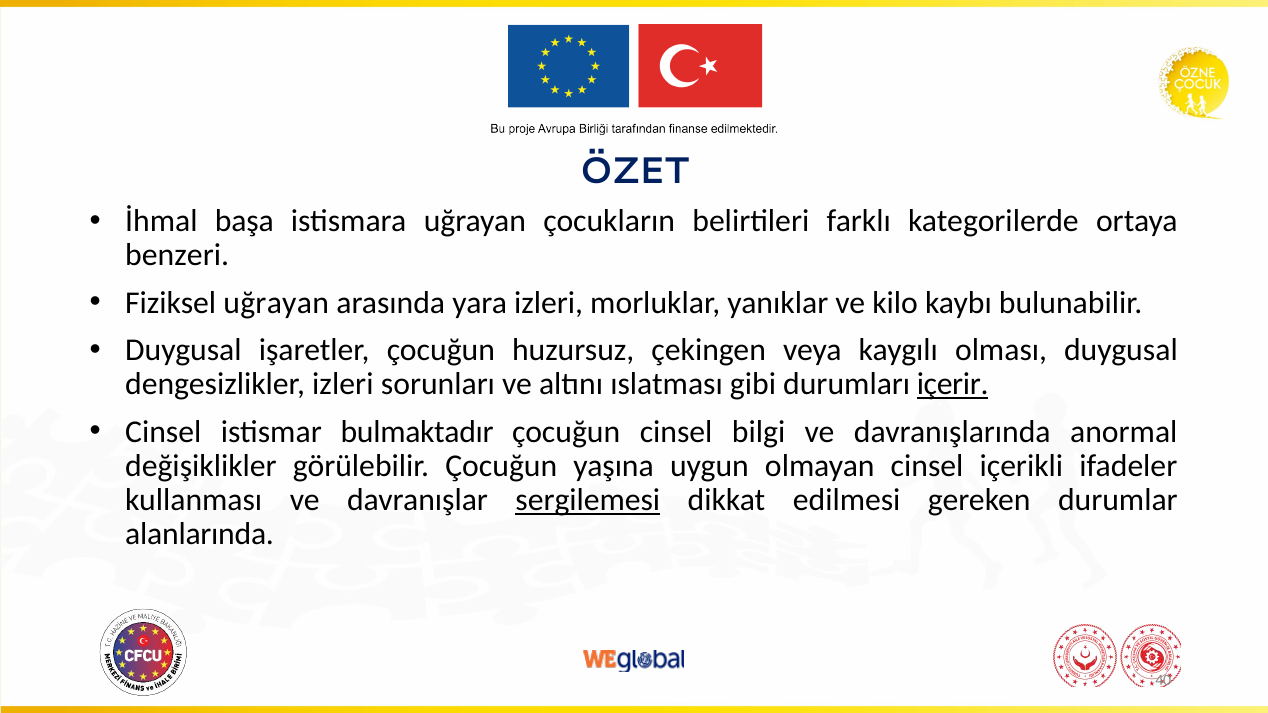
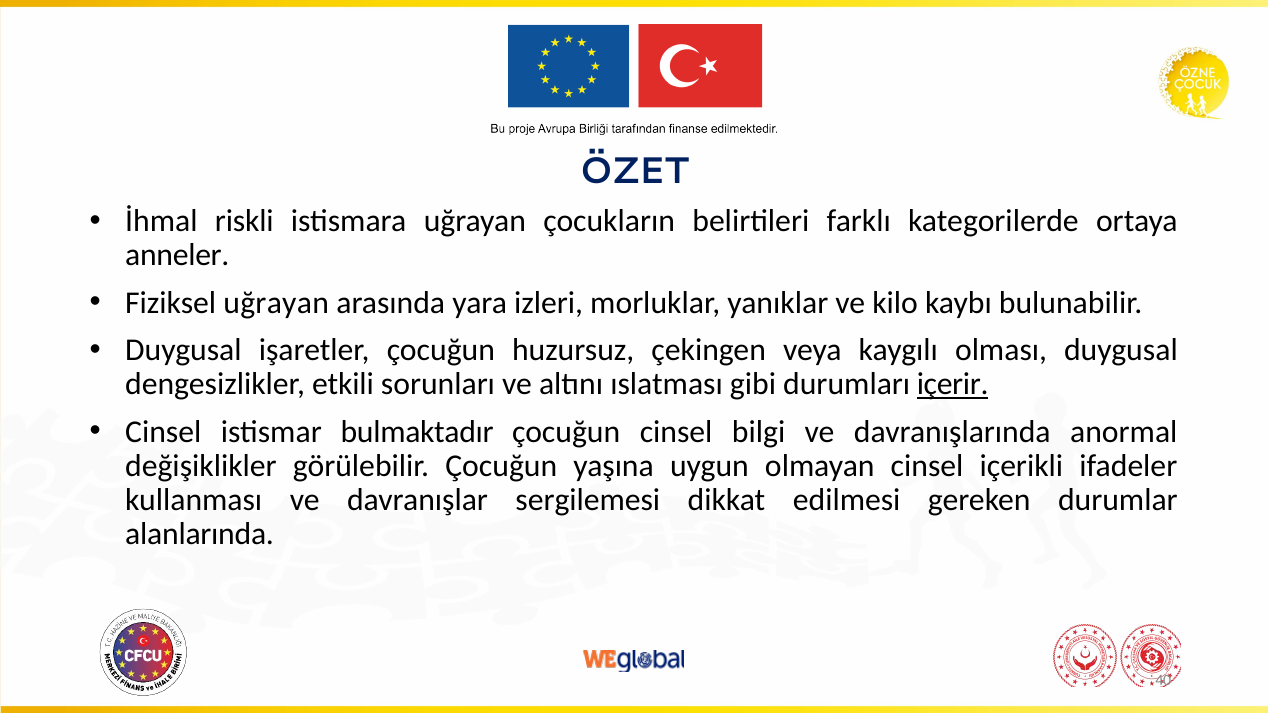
başa: başa -> riskli
benzeri: benzeri -> anneler
dengesizlikler izleri: izleri -> etkili
sergilemesi underline: present -> none
